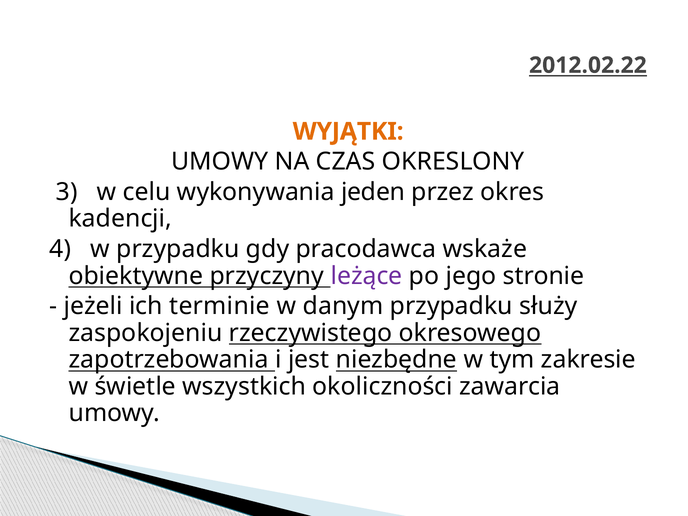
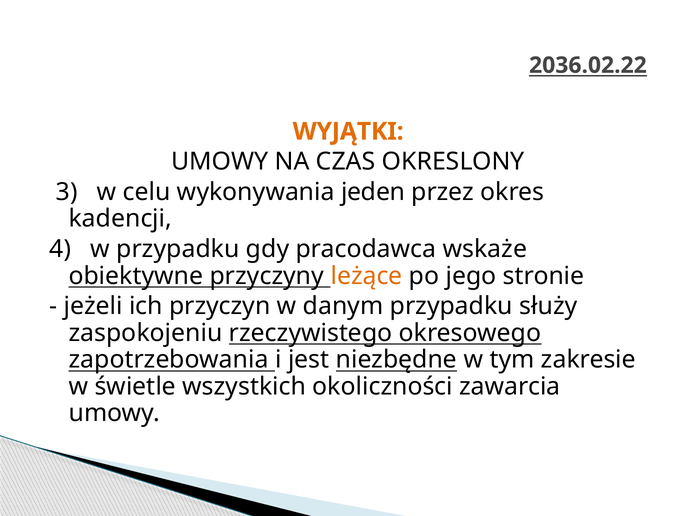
2012.02.22: 2012.02.22 -> 2036.02.22
leżące colour: purple -> orange
terminie: terminie -> przyczyn
